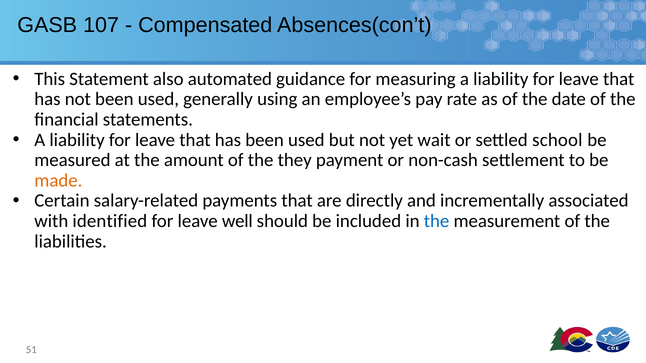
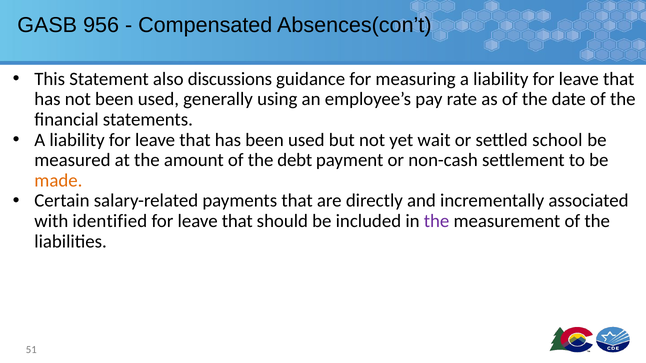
107: 107 -> 956
automated: automated -> discussions
they: they -> debt
well at (237, 221): well -> that
the at (437, 221) colour: blue -> purple
